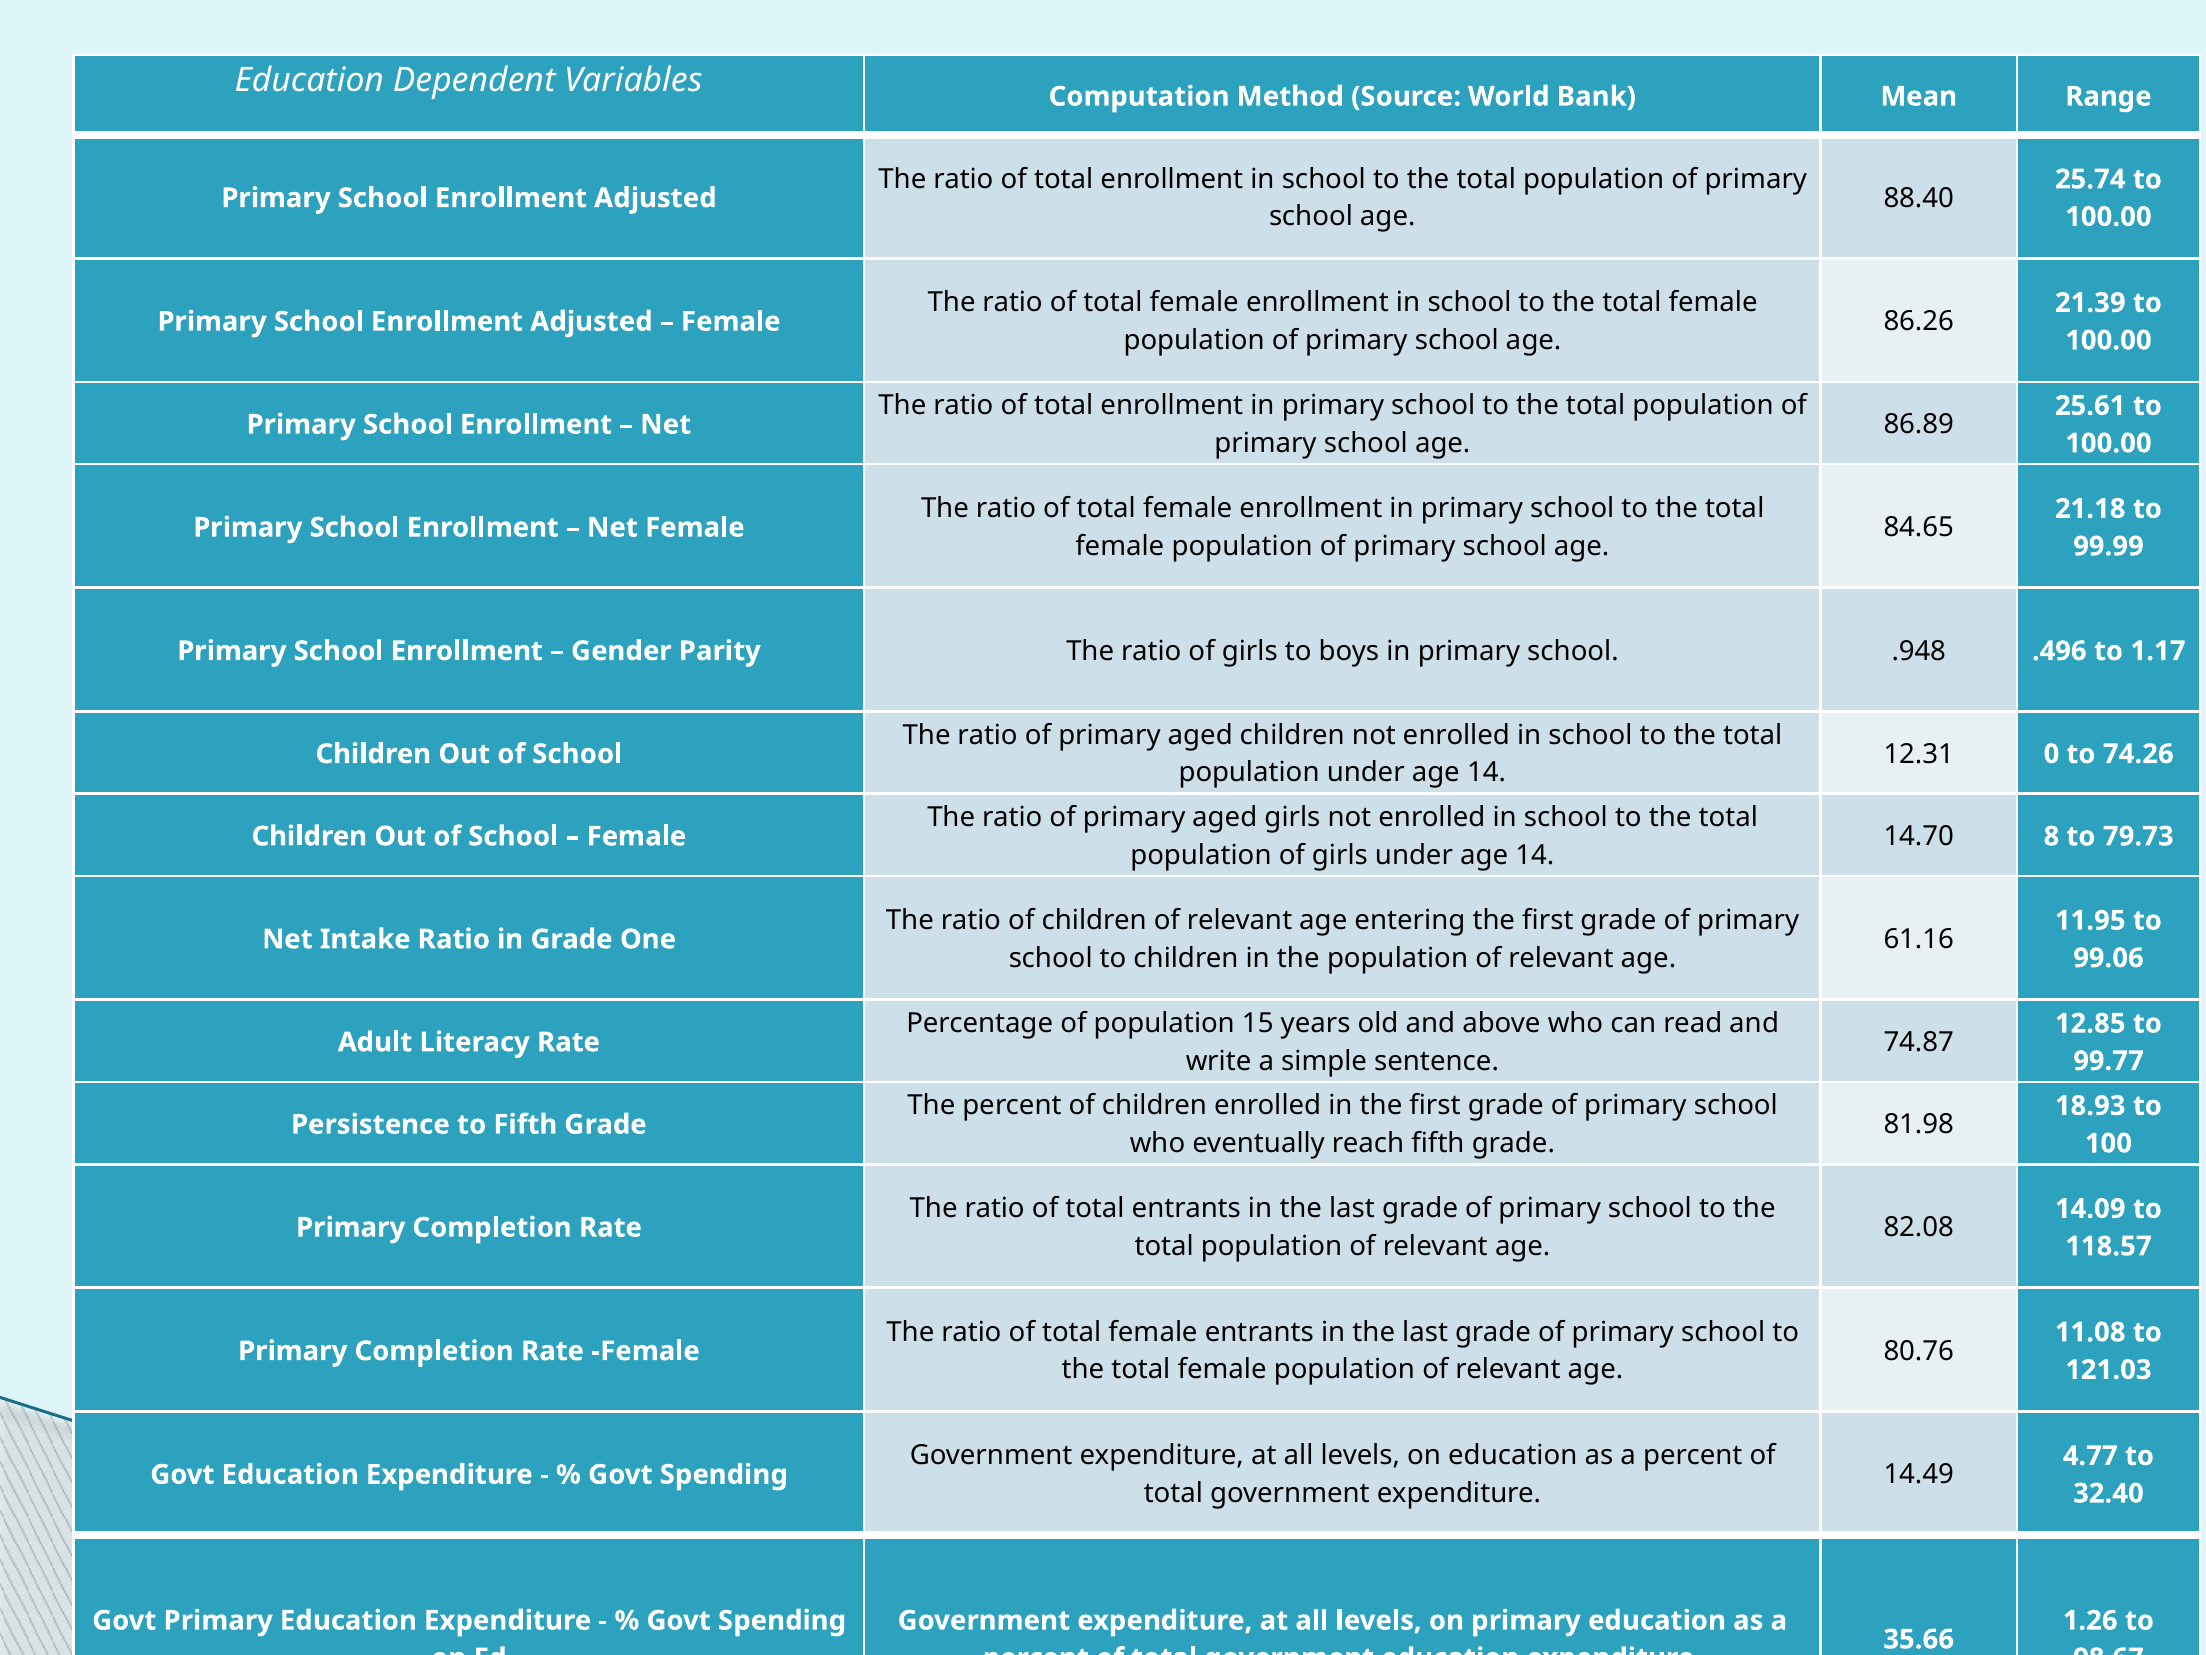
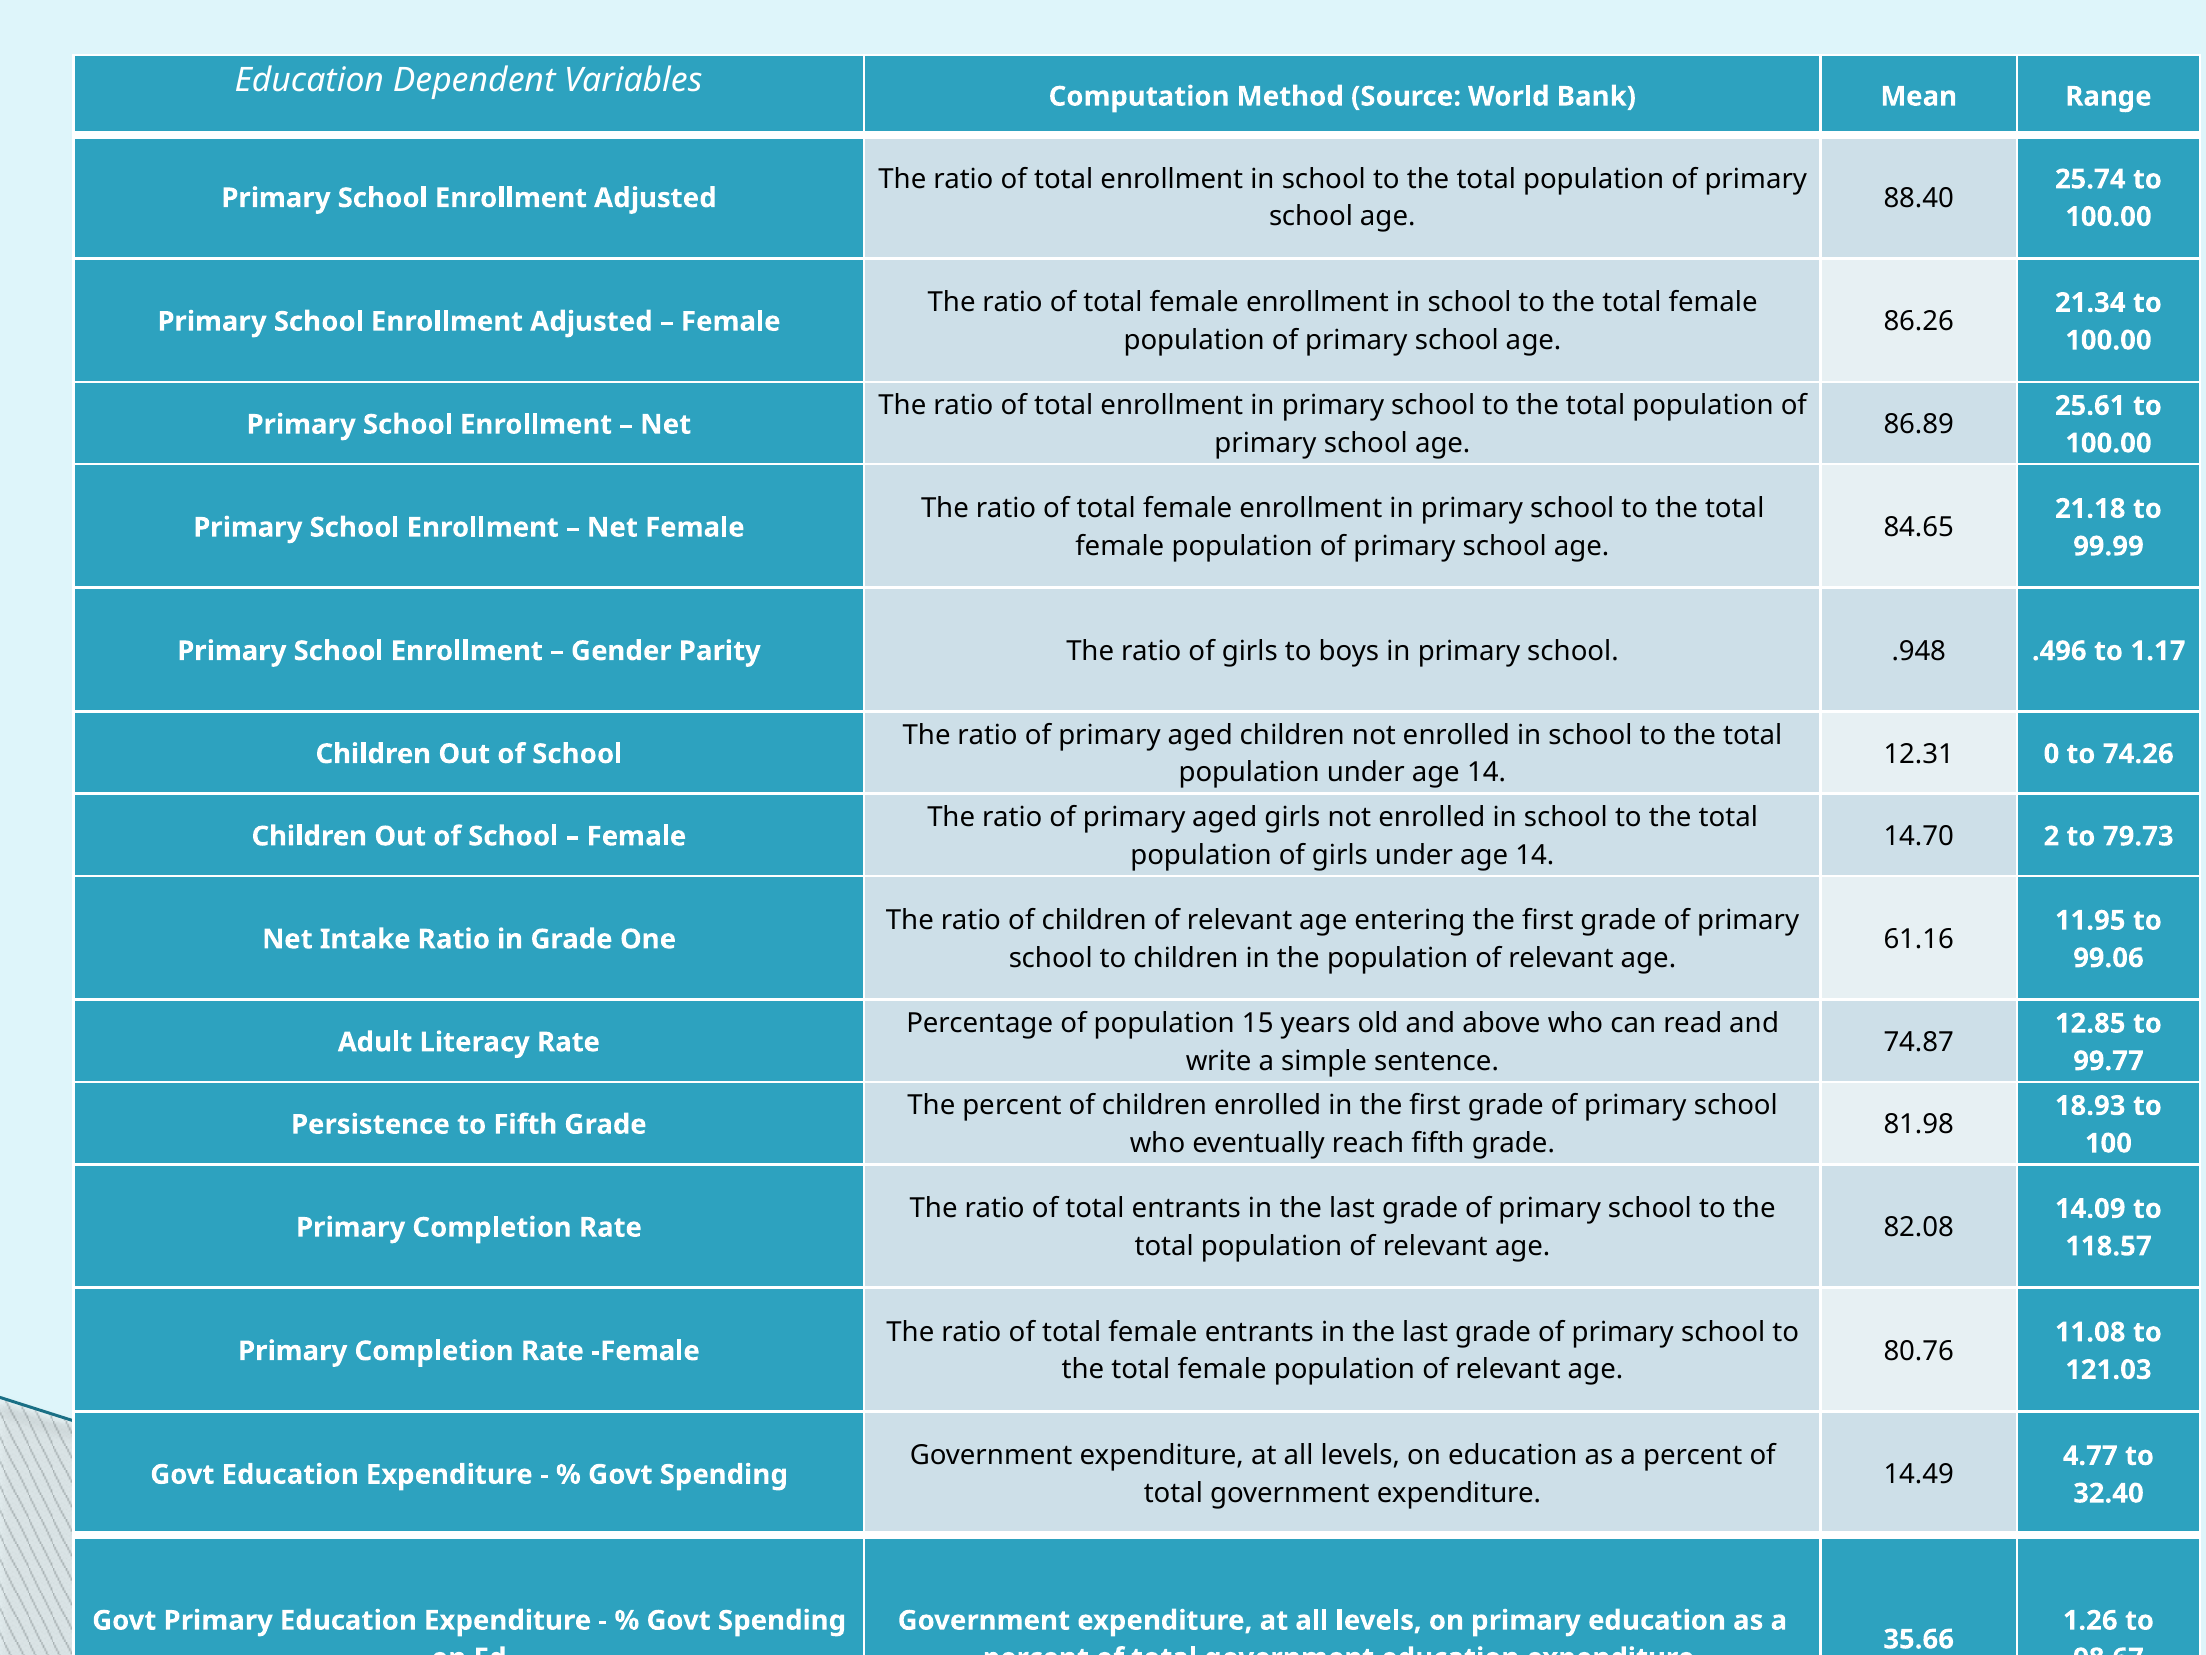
21.39: 21.39 -> 21.34
8: 8 -> 2
